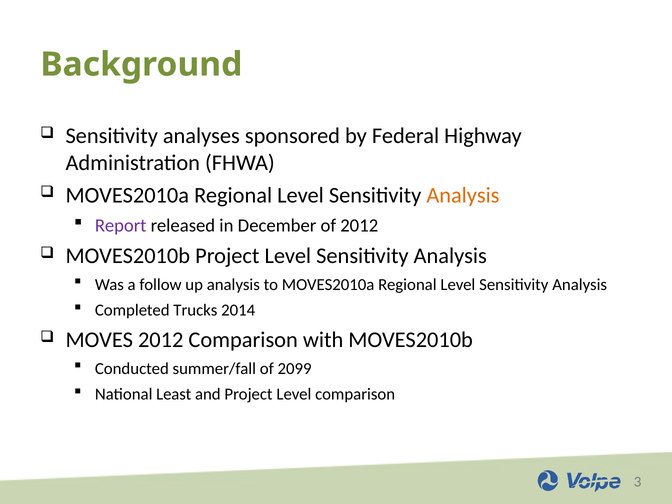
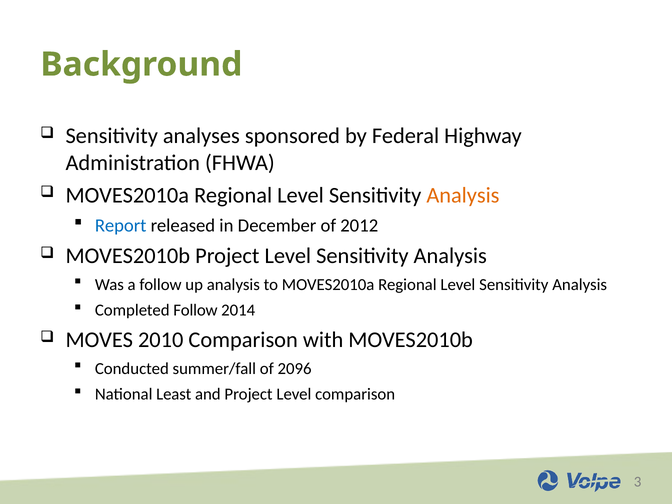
Report colour: purple -> blue
Completed Trucks: Trucks -> Follow
MOVES 2012: 2012 -> 2010
2099: 2099 -> 2096
